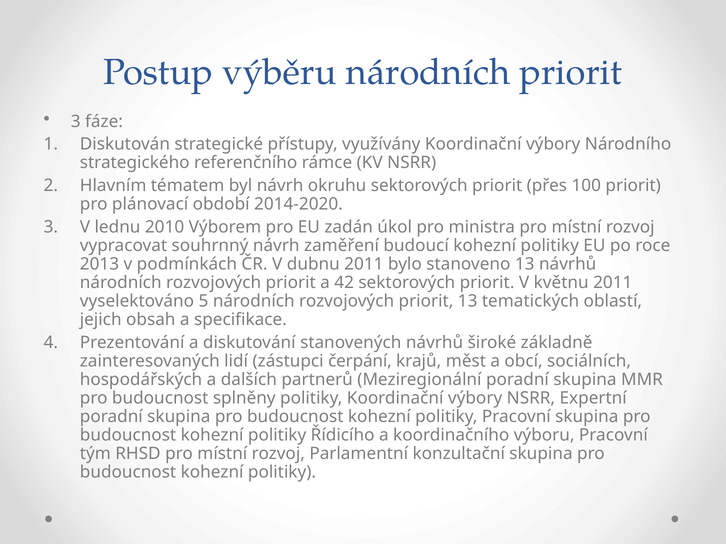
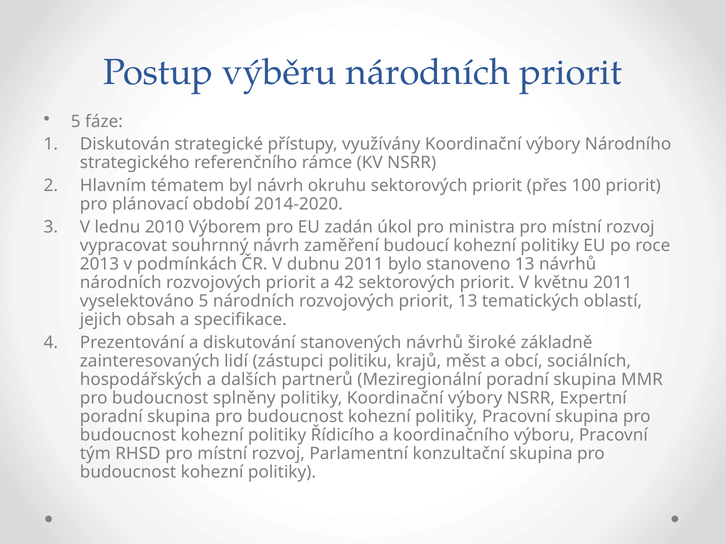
3 at (76, 122): 3 -> 5
čerpání: čerpání -> politiku
